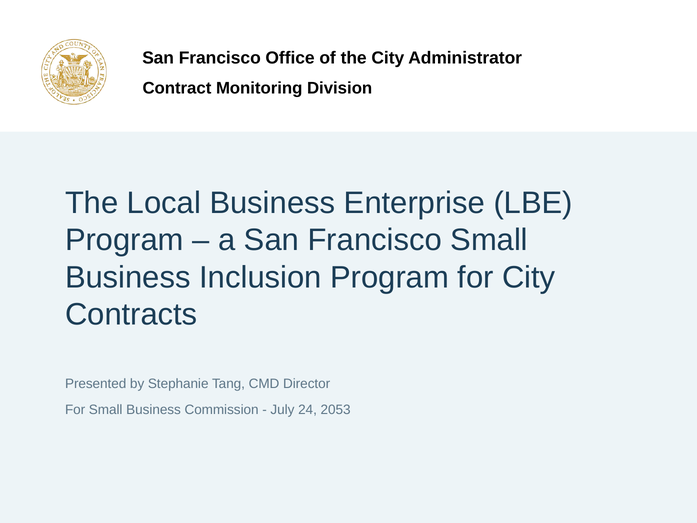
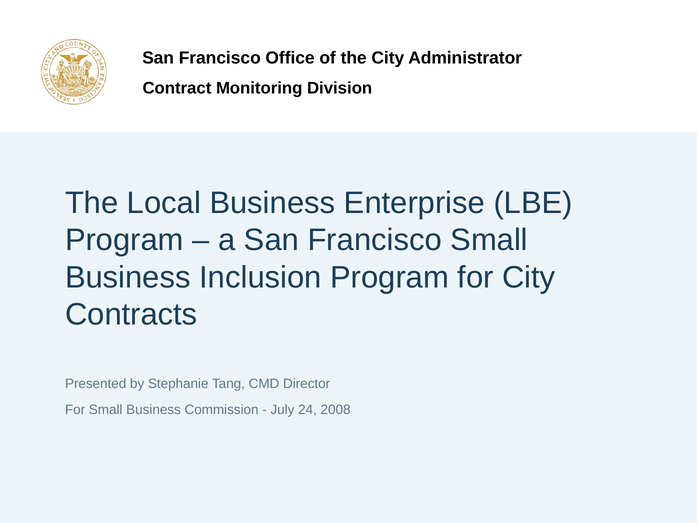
2053: 2053 -> 2008
